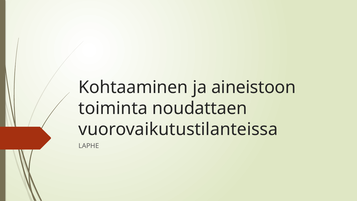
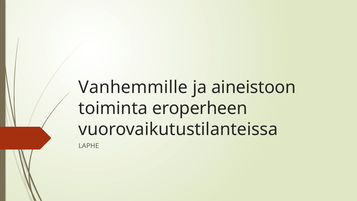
Kohtaaminen: Kohtaaminen -> Vanhemmille
noudattaen: noudattaen -> eroperheen
